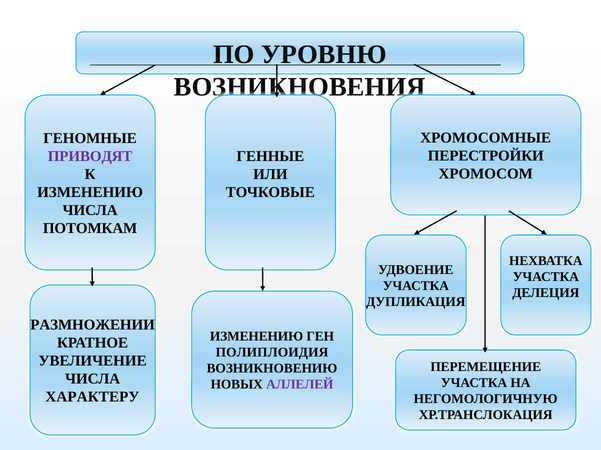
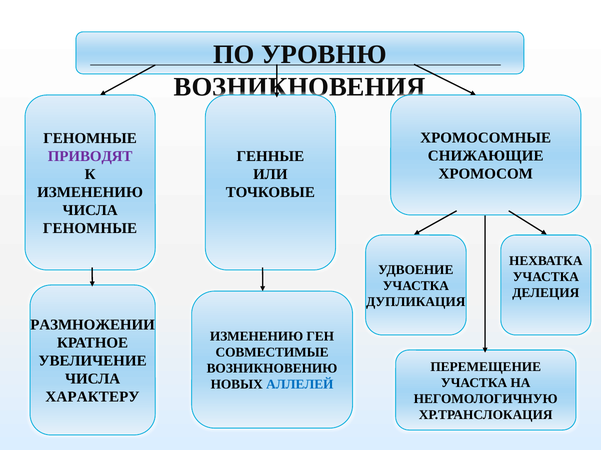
ПЕРЕСТРОЙКИ: ПЕРЕСТРОЙКИ -> СНИЖАЮЩИЕ
ПОТОМКАМ at (90, 229): ПОТОМКАМ -> ГЕНОМНЫЕ
ПОЛИПЛОИДИЯ: ПОЛИПЛОИДИЯ -> СОВМЕСТИМЫЕ
АЛЛЕЛЕЙ colour: purple -> blue
